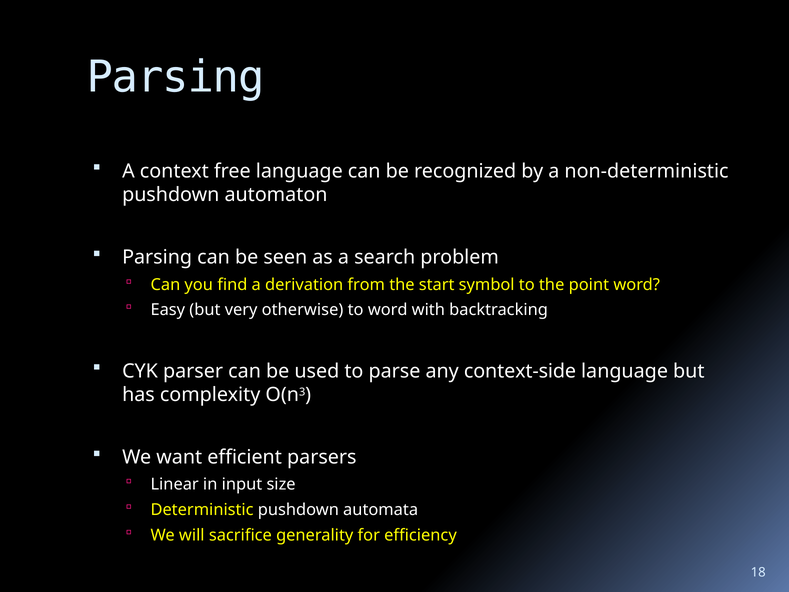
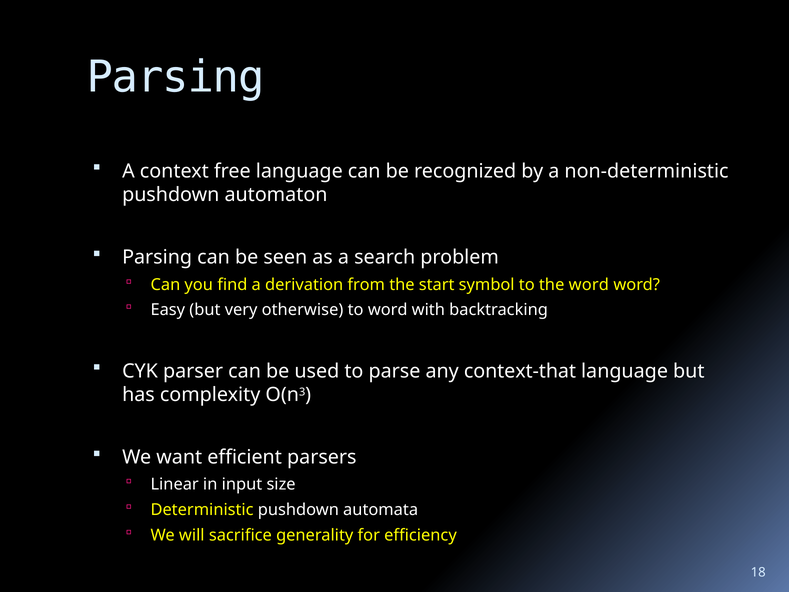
the point: point -> word
context-side: context-side -> context-that
